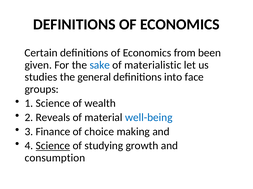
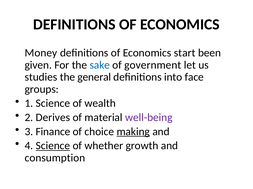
Certain: Certain -> Money
from: from -> start
materialistic: materialistic -> government
Reveals: Reveals -> Derives
well-being colour: blue -> purple
making underline: none -> present
studying: studying -> whether
